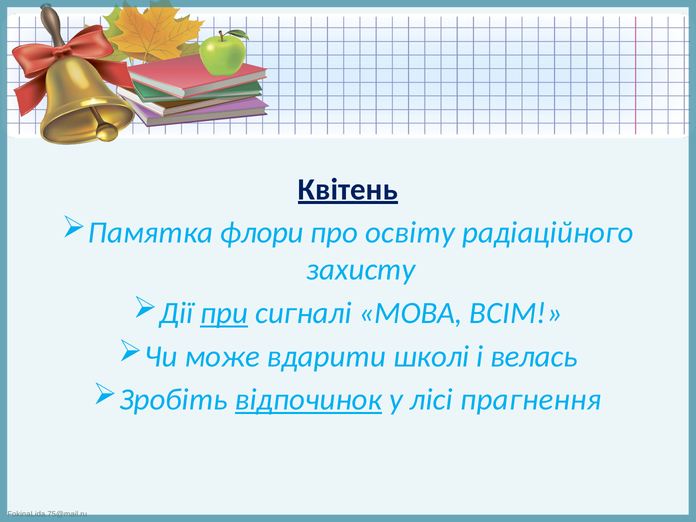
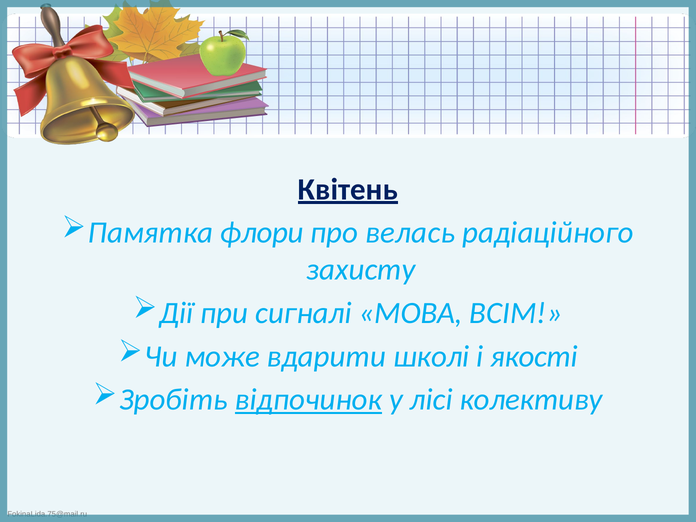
освіту: освіту -> велась
при underline: present -> none
велась: велась -> якості
прагнення: прагнення -> колективу
